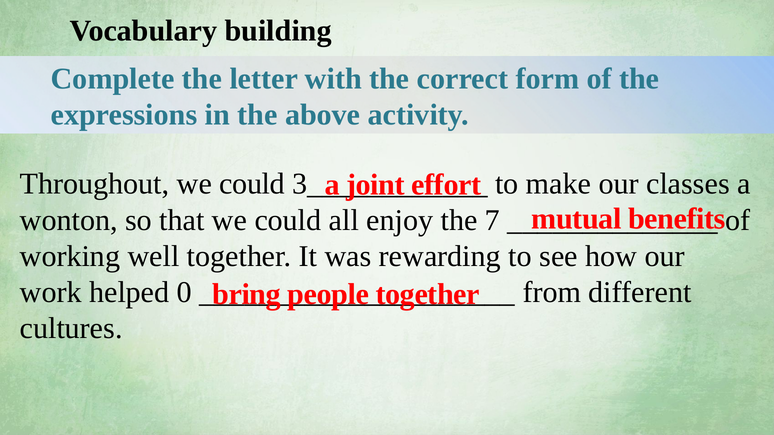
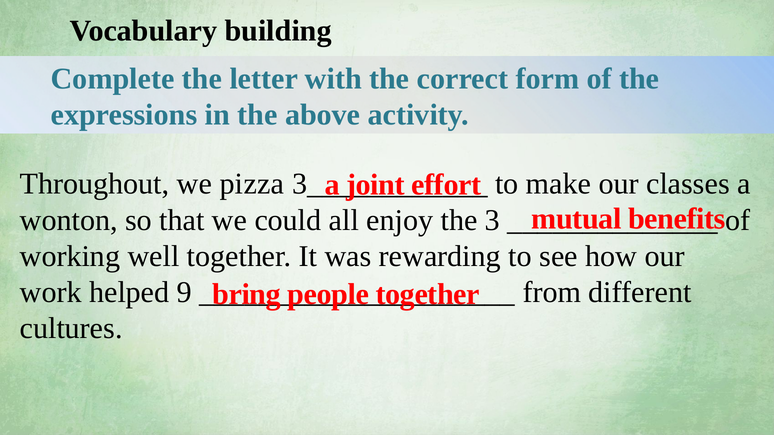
Throughout we could: could -> pizza
7: 7 -> 3
0: 0 -> 9
